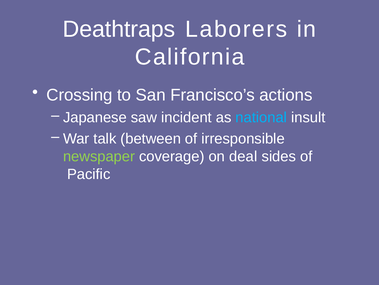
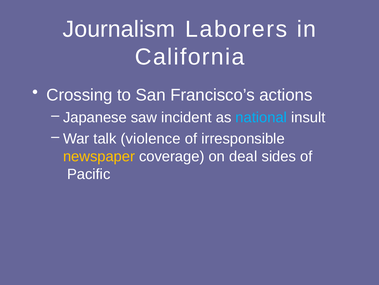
Deathtraps: Deathtraps -> Journalism
between: between -> violence
newspaper colour: light green -> yellow
